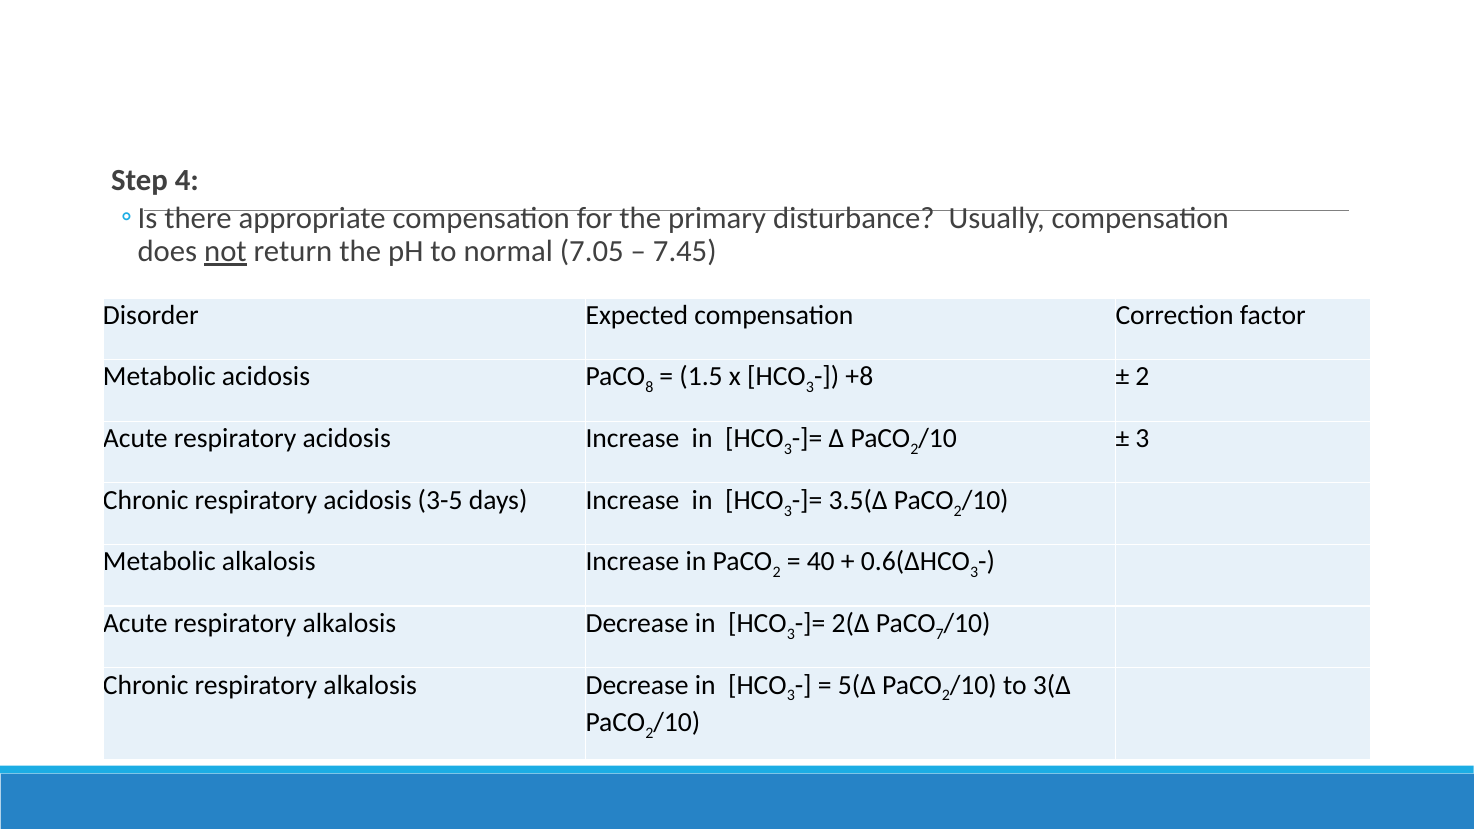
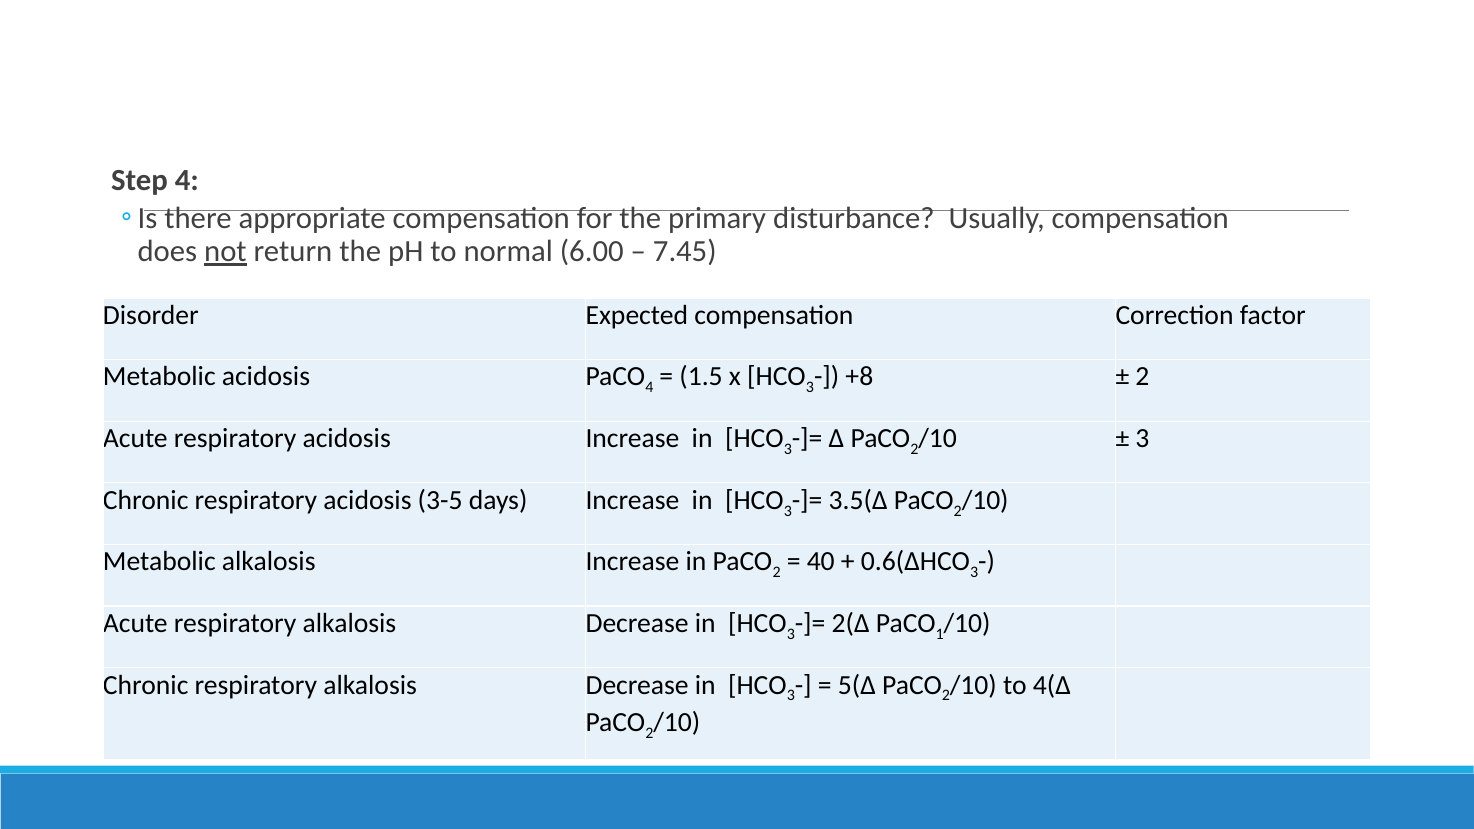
7.05: 7.05 -> 6.00
8 at (649, 388): 8 -> 4
7: 7 -> 1
3(∆: 3(∆ -> 4(∆
